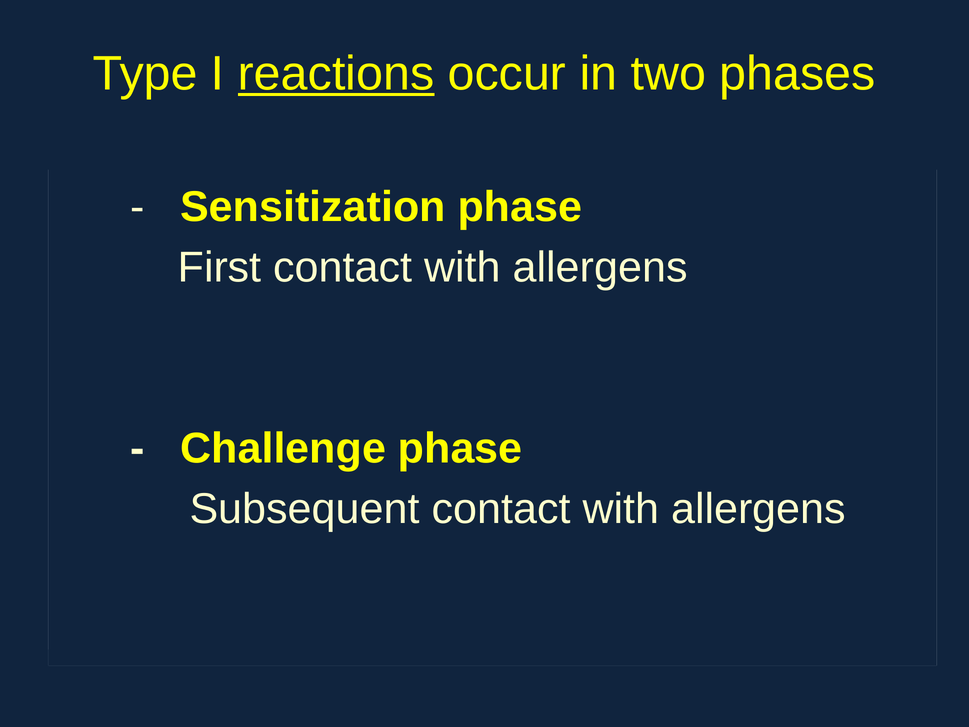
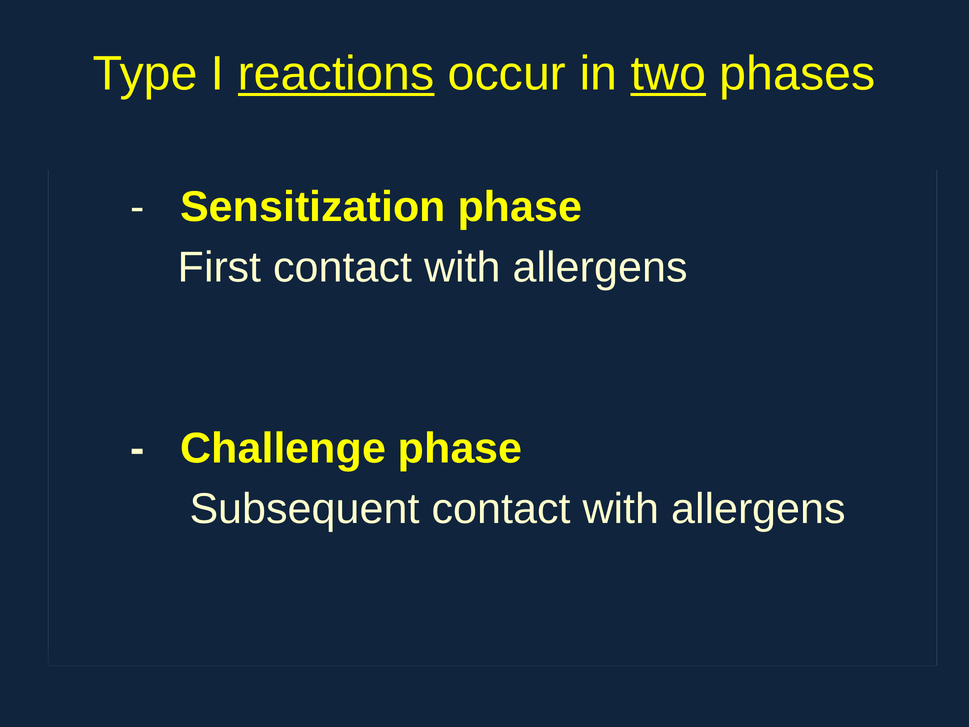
two underline: none -> present
